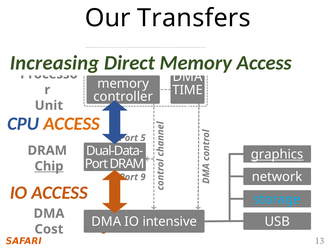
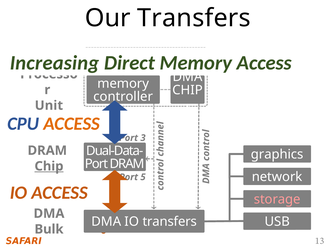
TIME at (188, 90): TIME -> CHIP
5: 5 -> 3
graphics underline: present -> none
9: 9 -> 5
storage colour: light blue -> pink
IO intensive: intensive -> transfers
Cost: Cost -> Bulk
